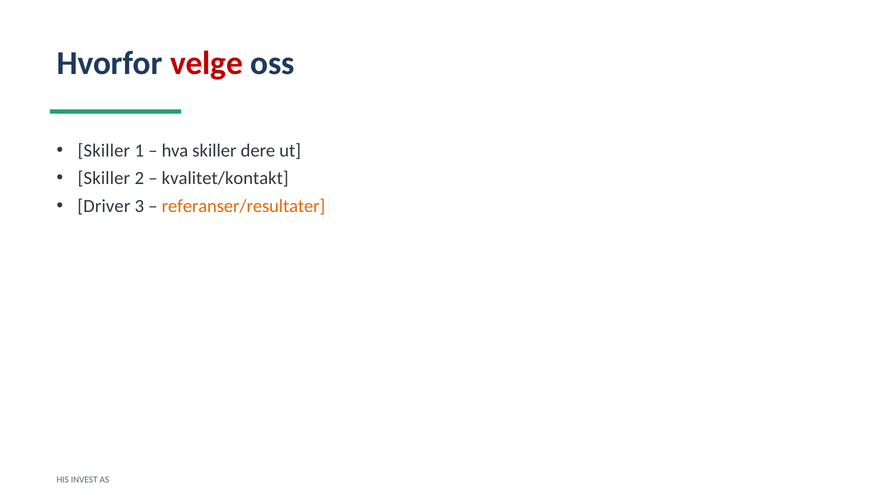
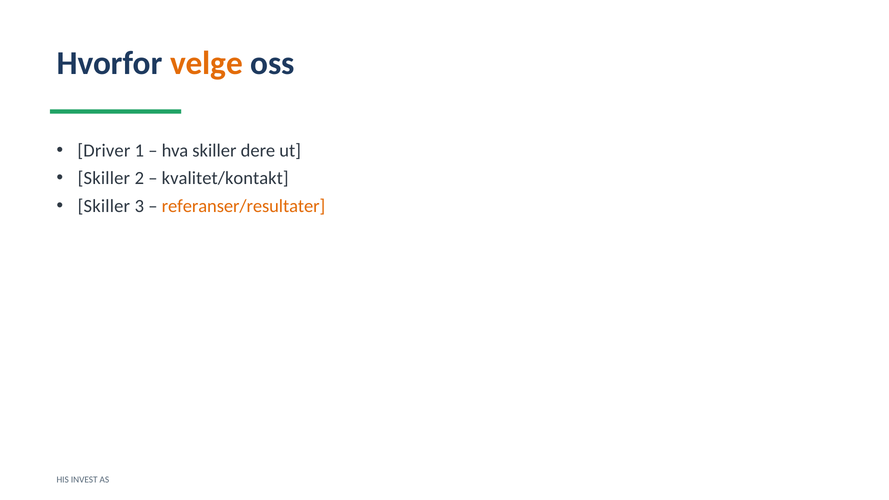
velge colour: red -> orange
Skiller at (104, 151): Skiller -> Driver
Driver at (104, 206): Driver -> Skiller
